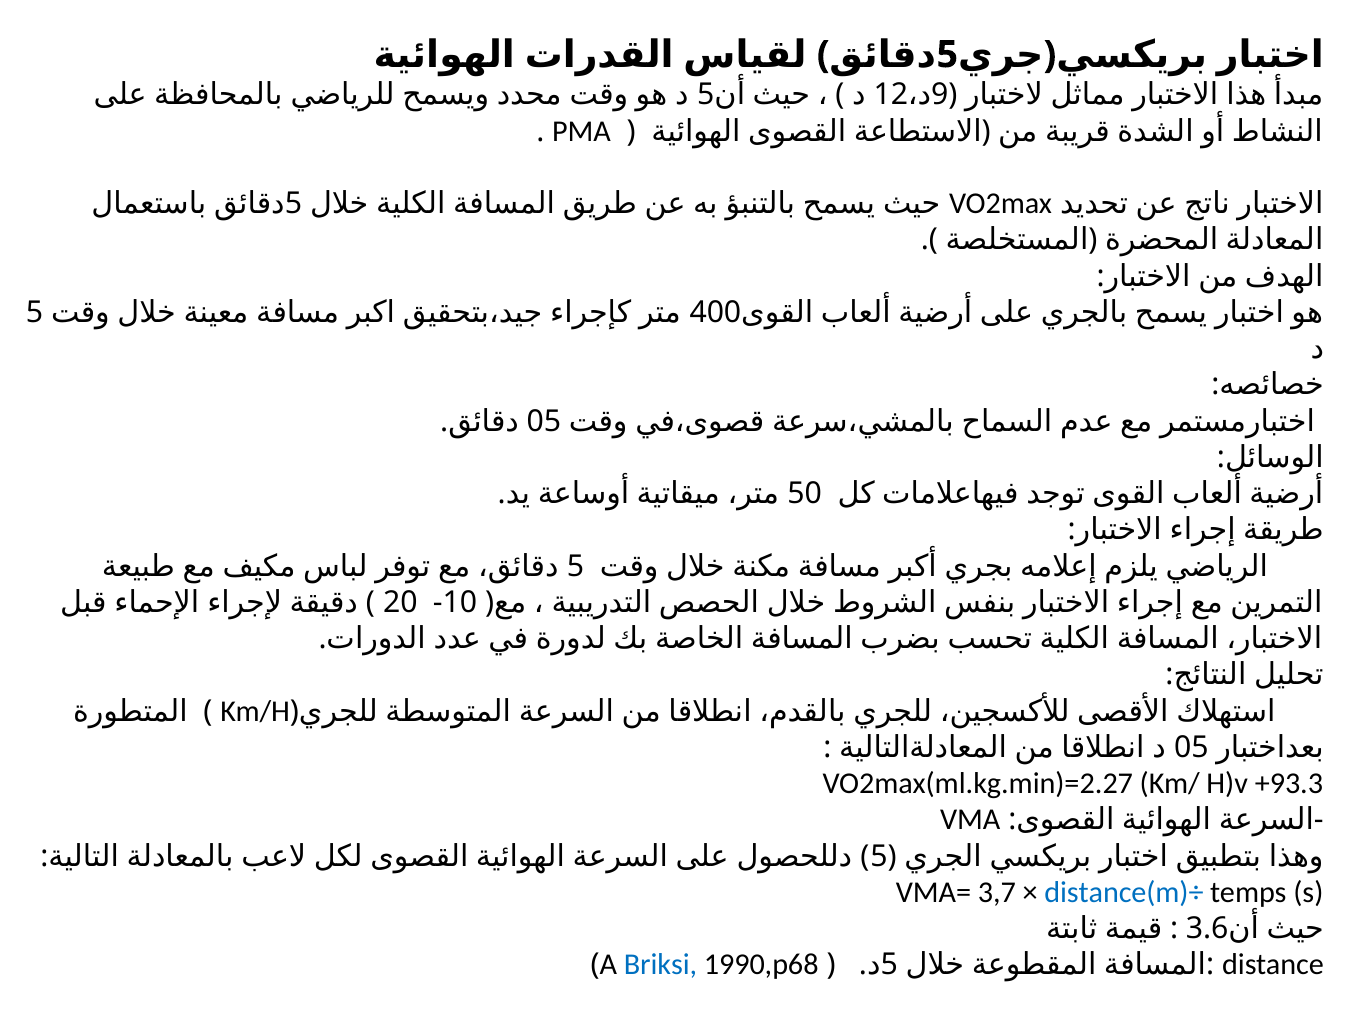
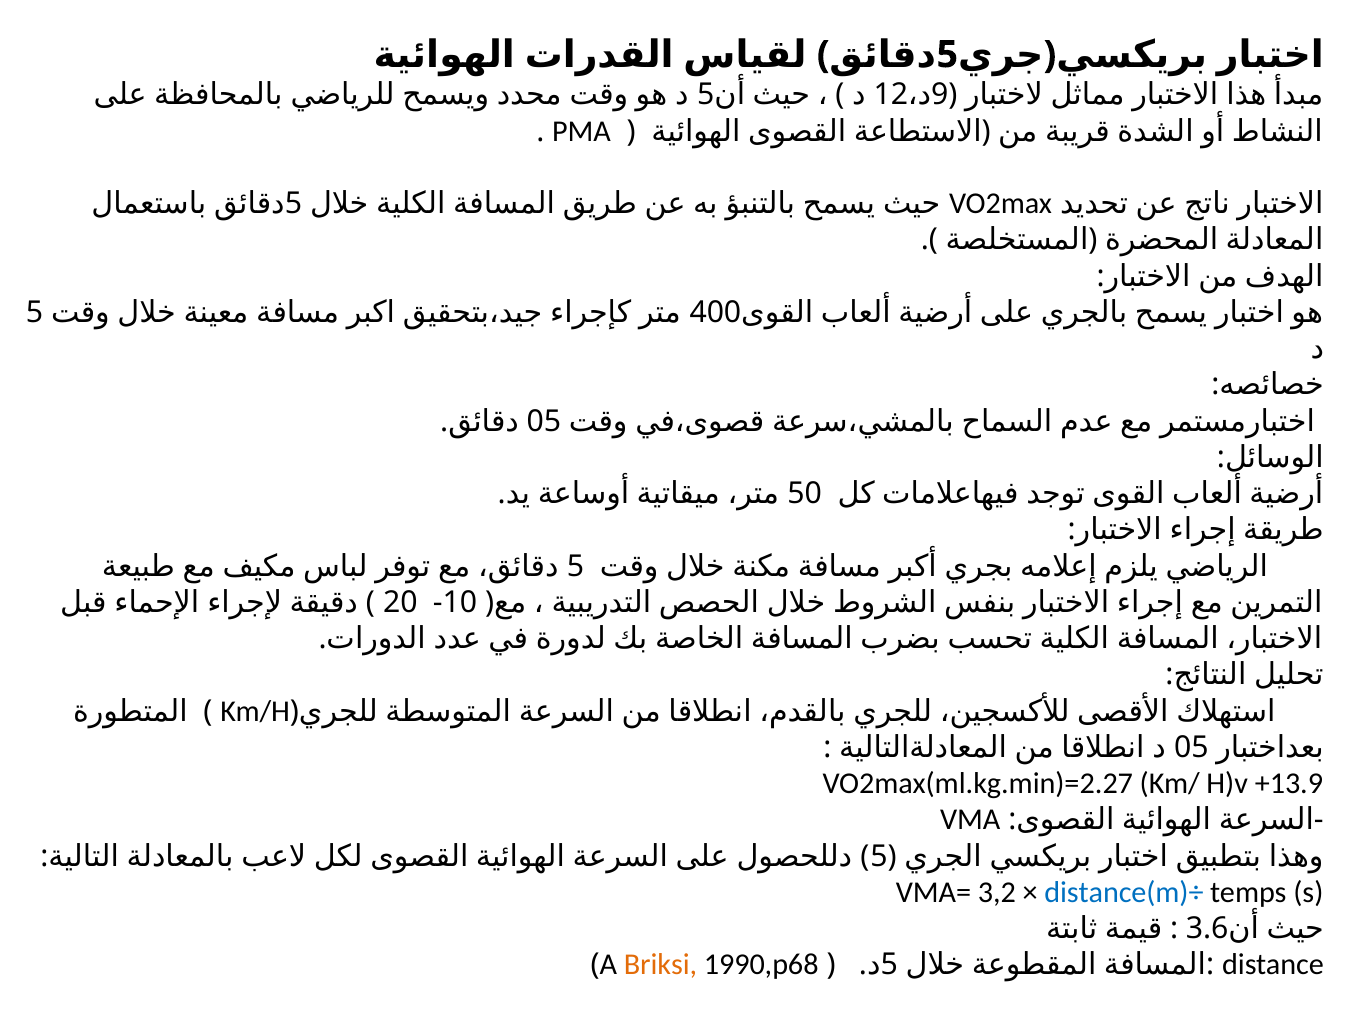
+93.3: +93.3 -> +13.9
3,7: 3,7 -> 3,2
Briksi colour: blue -> orange
